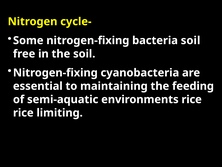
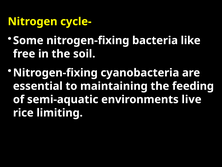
bacteria soil: soil -> like
environments rice: rice -> live
